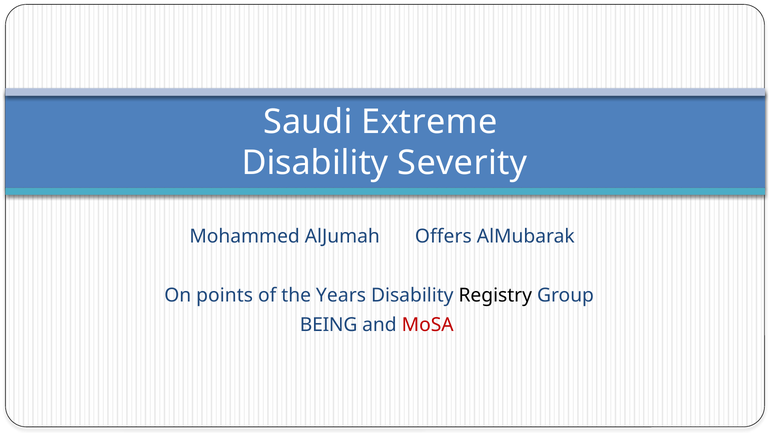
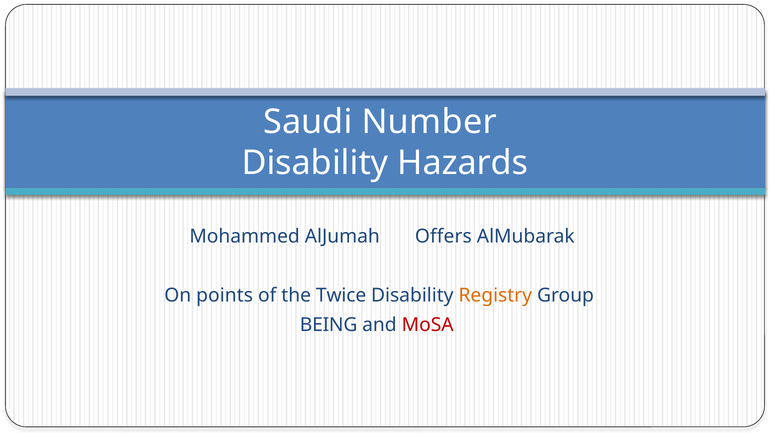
Extreme: Extreme -> Number
Severity: Severity -> Hazards
Years: Years -> Twice
Registry colour: black -> orange
